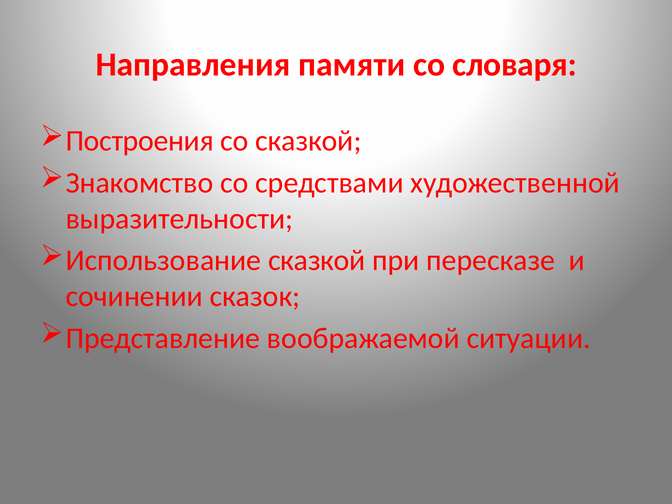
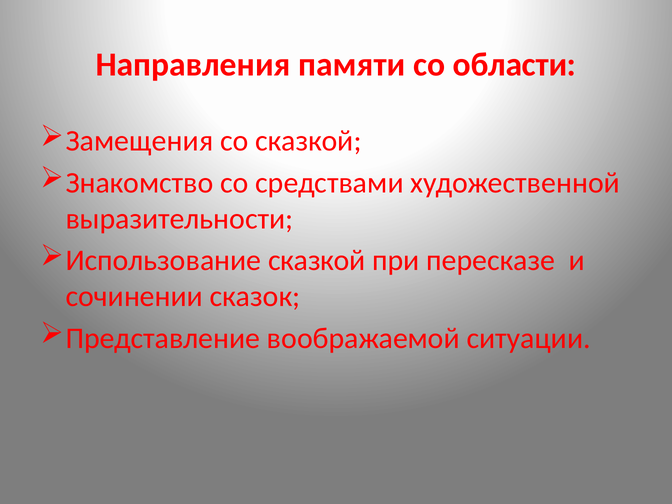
словаря: словаря -> области
Построения: Построения -> Замещения
